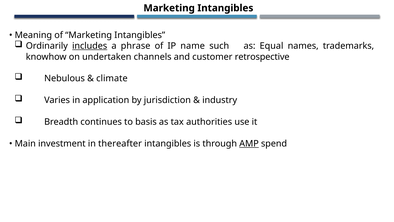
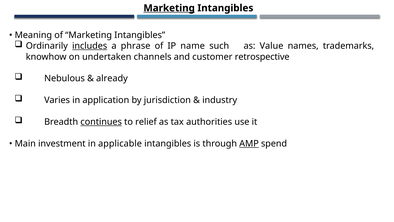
Marketing at (169, 8) underline: none -> present
Equal: Equal -> Value
climate: climate -> already
continues underline: none -> present
basis: basis -> relief
thereafter: thereafter -> applicable
